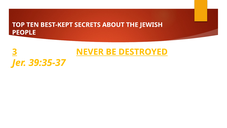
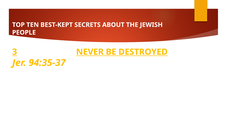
39:35-37: 39:35-37 -> 94:35-37
